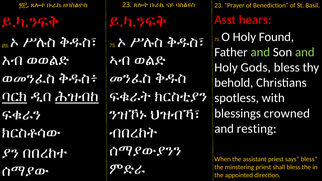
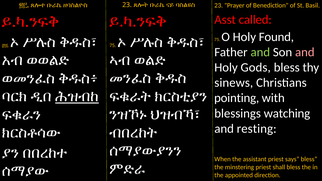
hears: hears -> called
and at (305, 52) colour: light green -> pink
behold: behold -> sinews
ባርክ at (15, 97) underline: present -> none
spotless: spotless -> pointing
crowned: crowned -> watching
